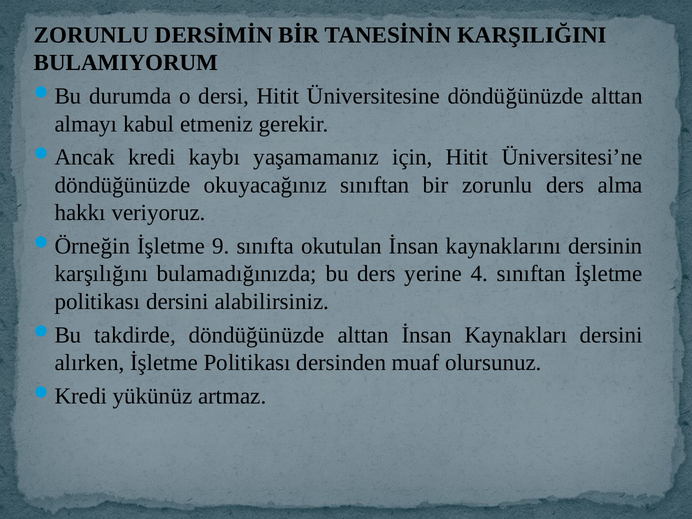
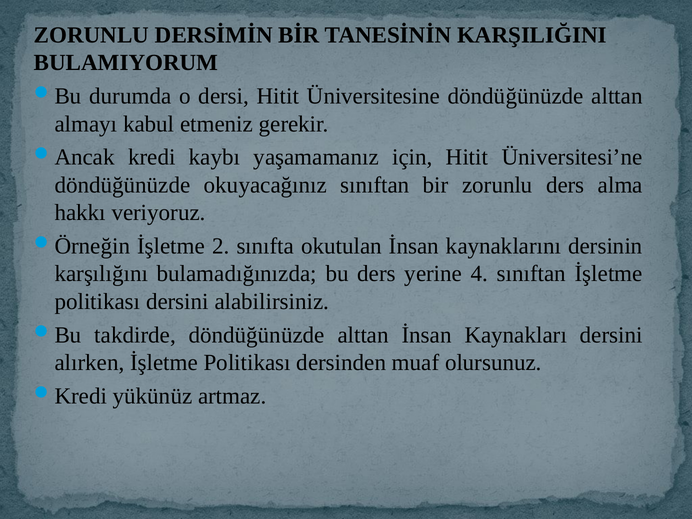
9: 9 -> 2
